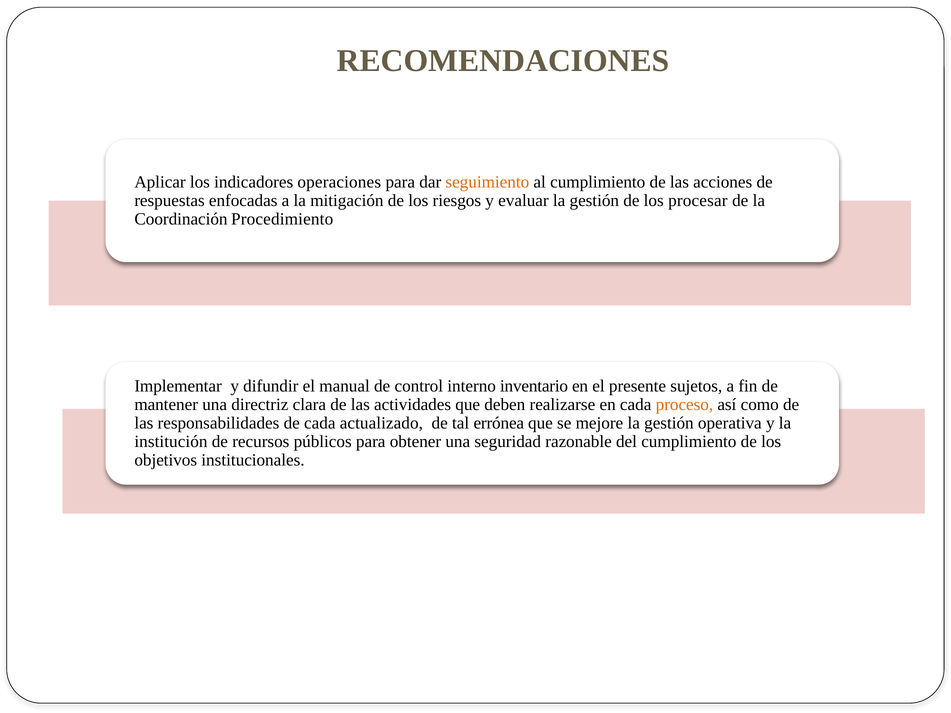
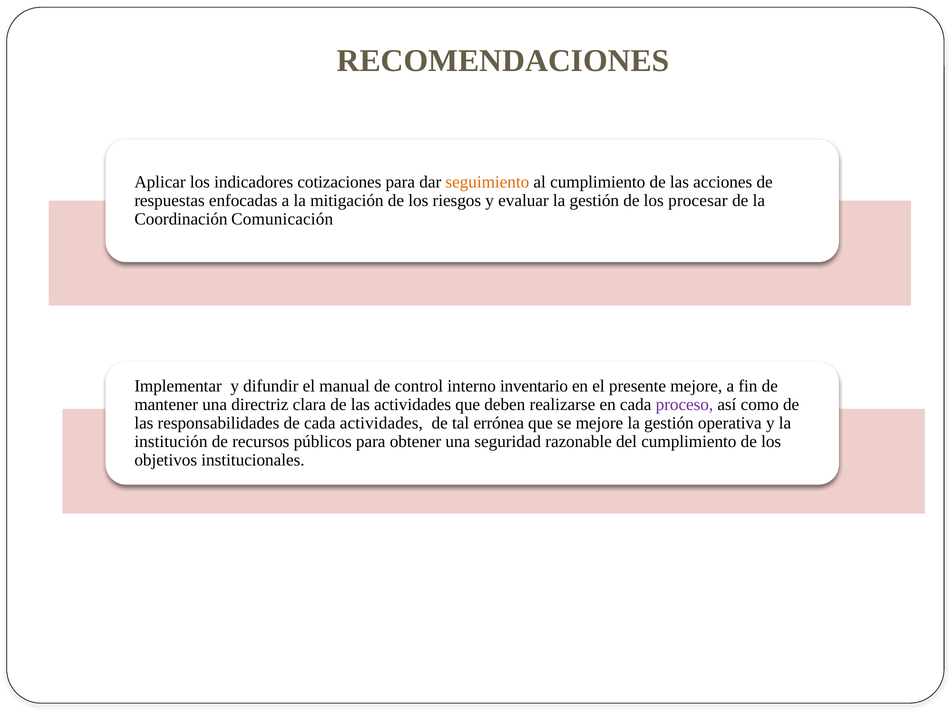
operaciones: operaciones -> cotizaciones
Procedimiento: Procedimiento -> Comunicación
presente sujetos: sujetos -> mejore
proceso colour: orange -> purple
cada actualizado: actualizado -> actividades
